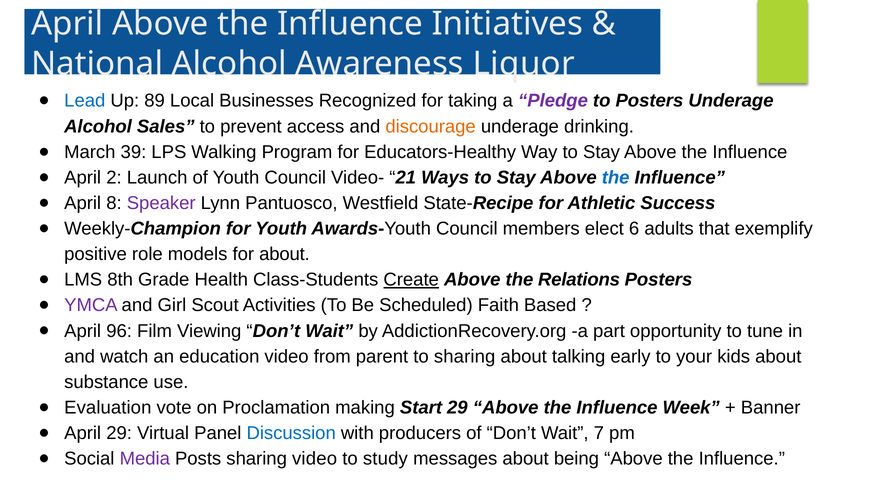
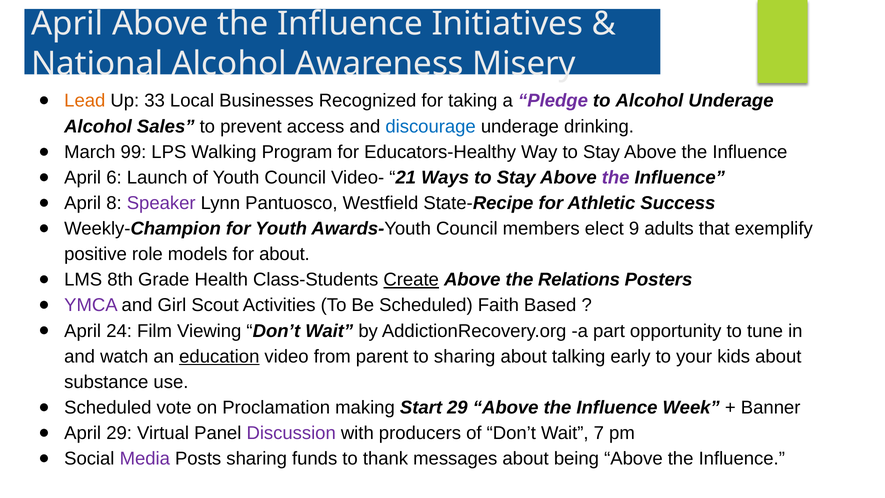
Liquor: Liquor -> Misery
Lead colour: blue -> orange
89: 89 -> 33
to Posters: Posters -> Alcohol
discourage colour: orange -> blue
39: 39 -> 99
2: 2 -> 6
the at (616, 177) colour: blue -> purple
6: 6 -> 9
96: 96 -> 24
education underline: none -> present
Evaluation at (108, 407): Evaluation -> Scheduled
Discussion colour: blue -> purple
sharing video: video -> funds
study: study -> thank
